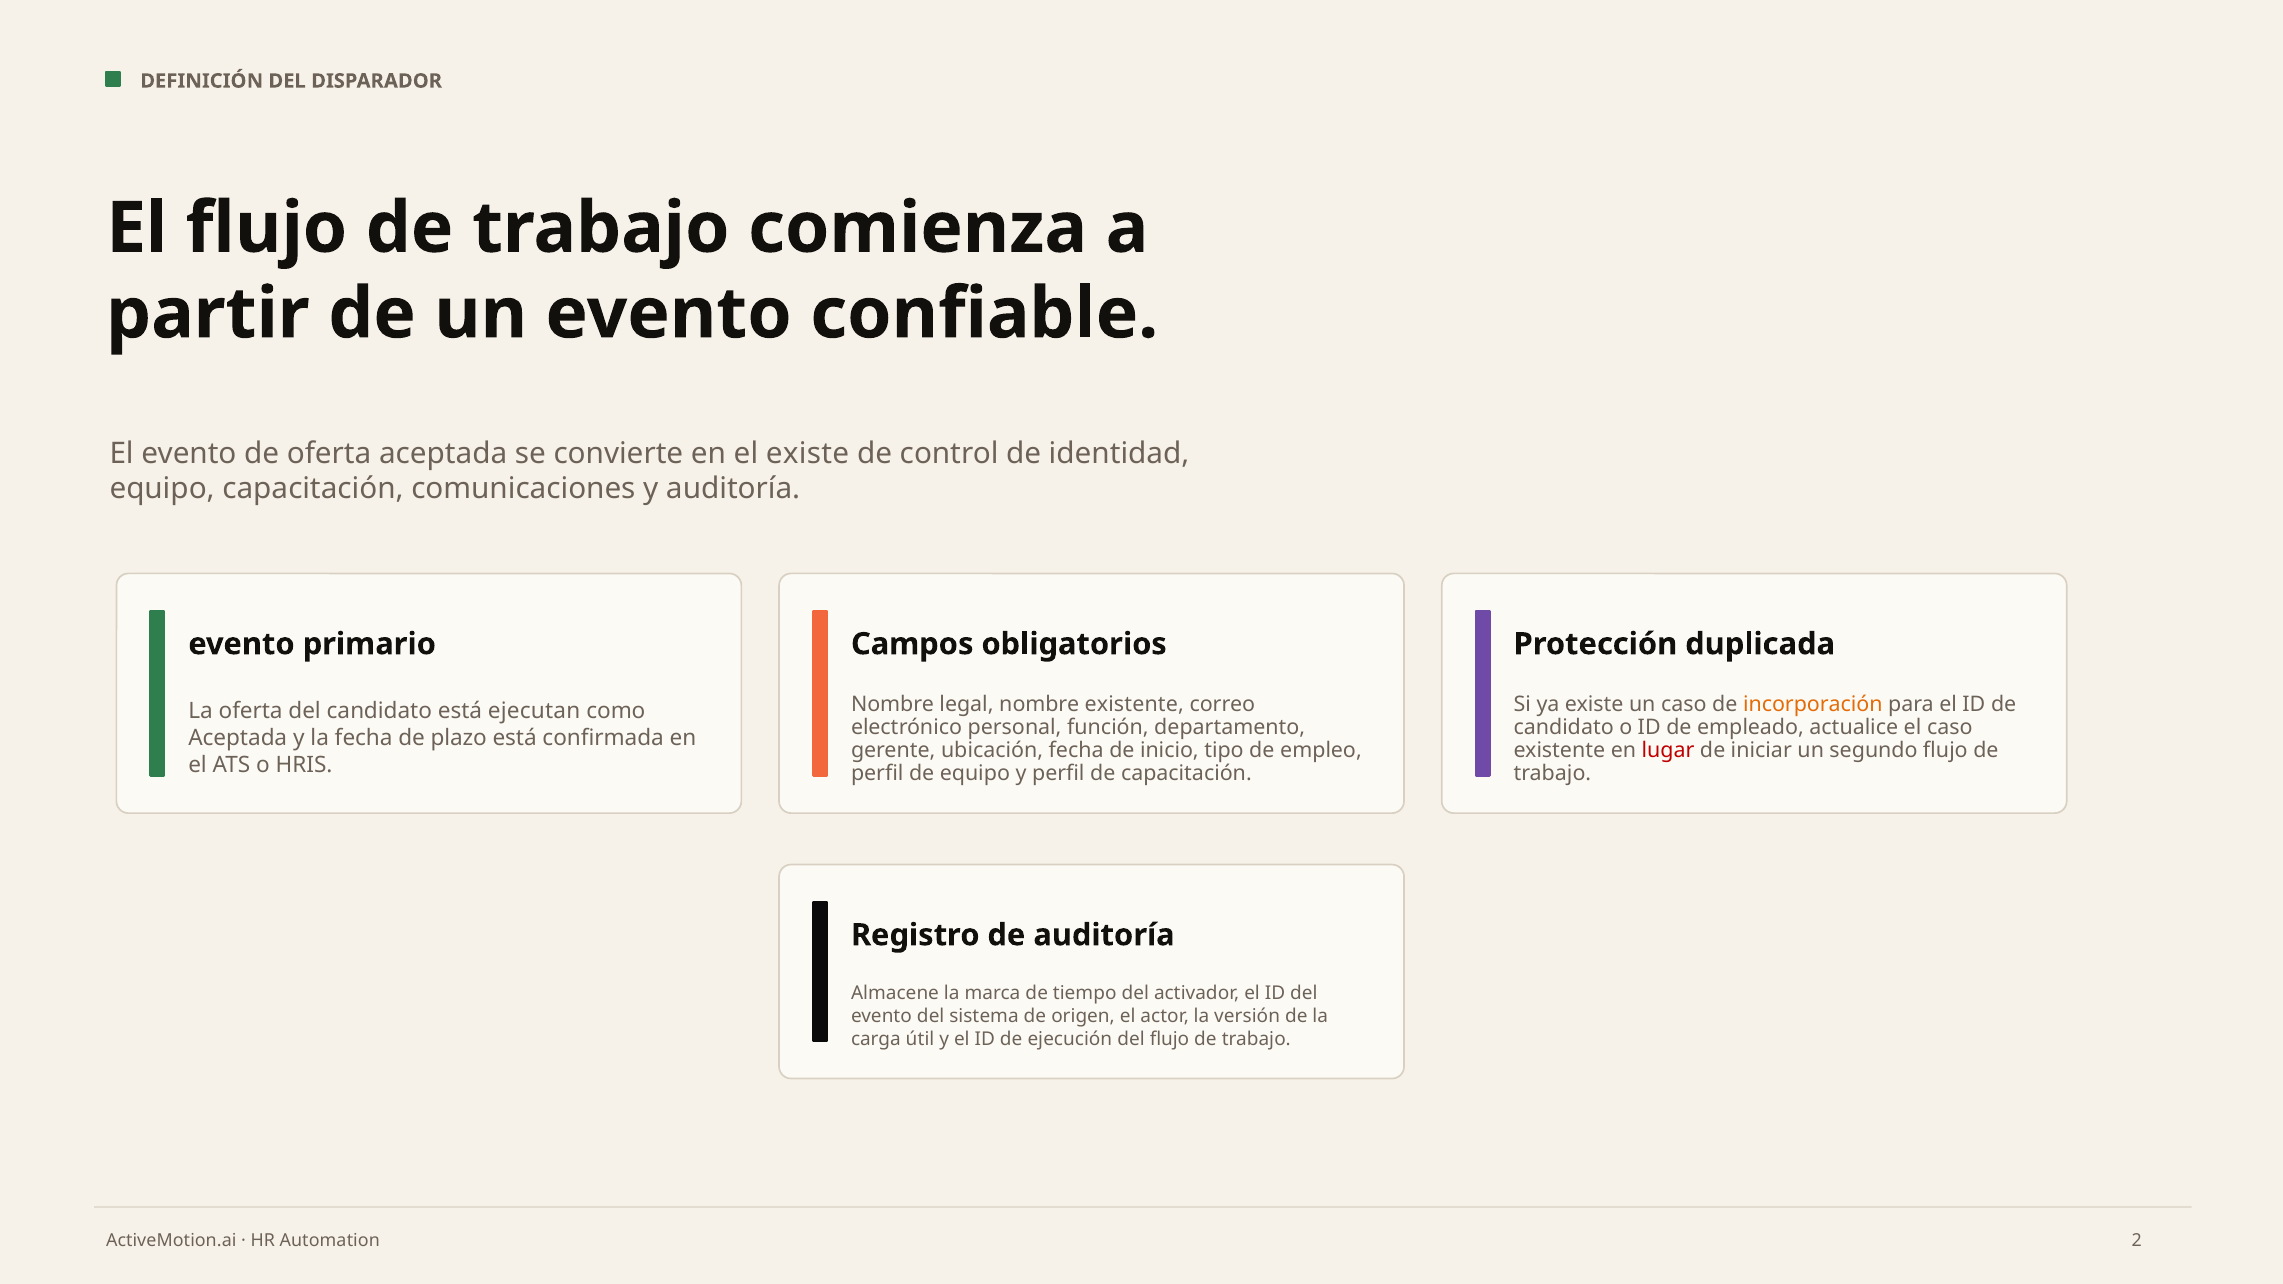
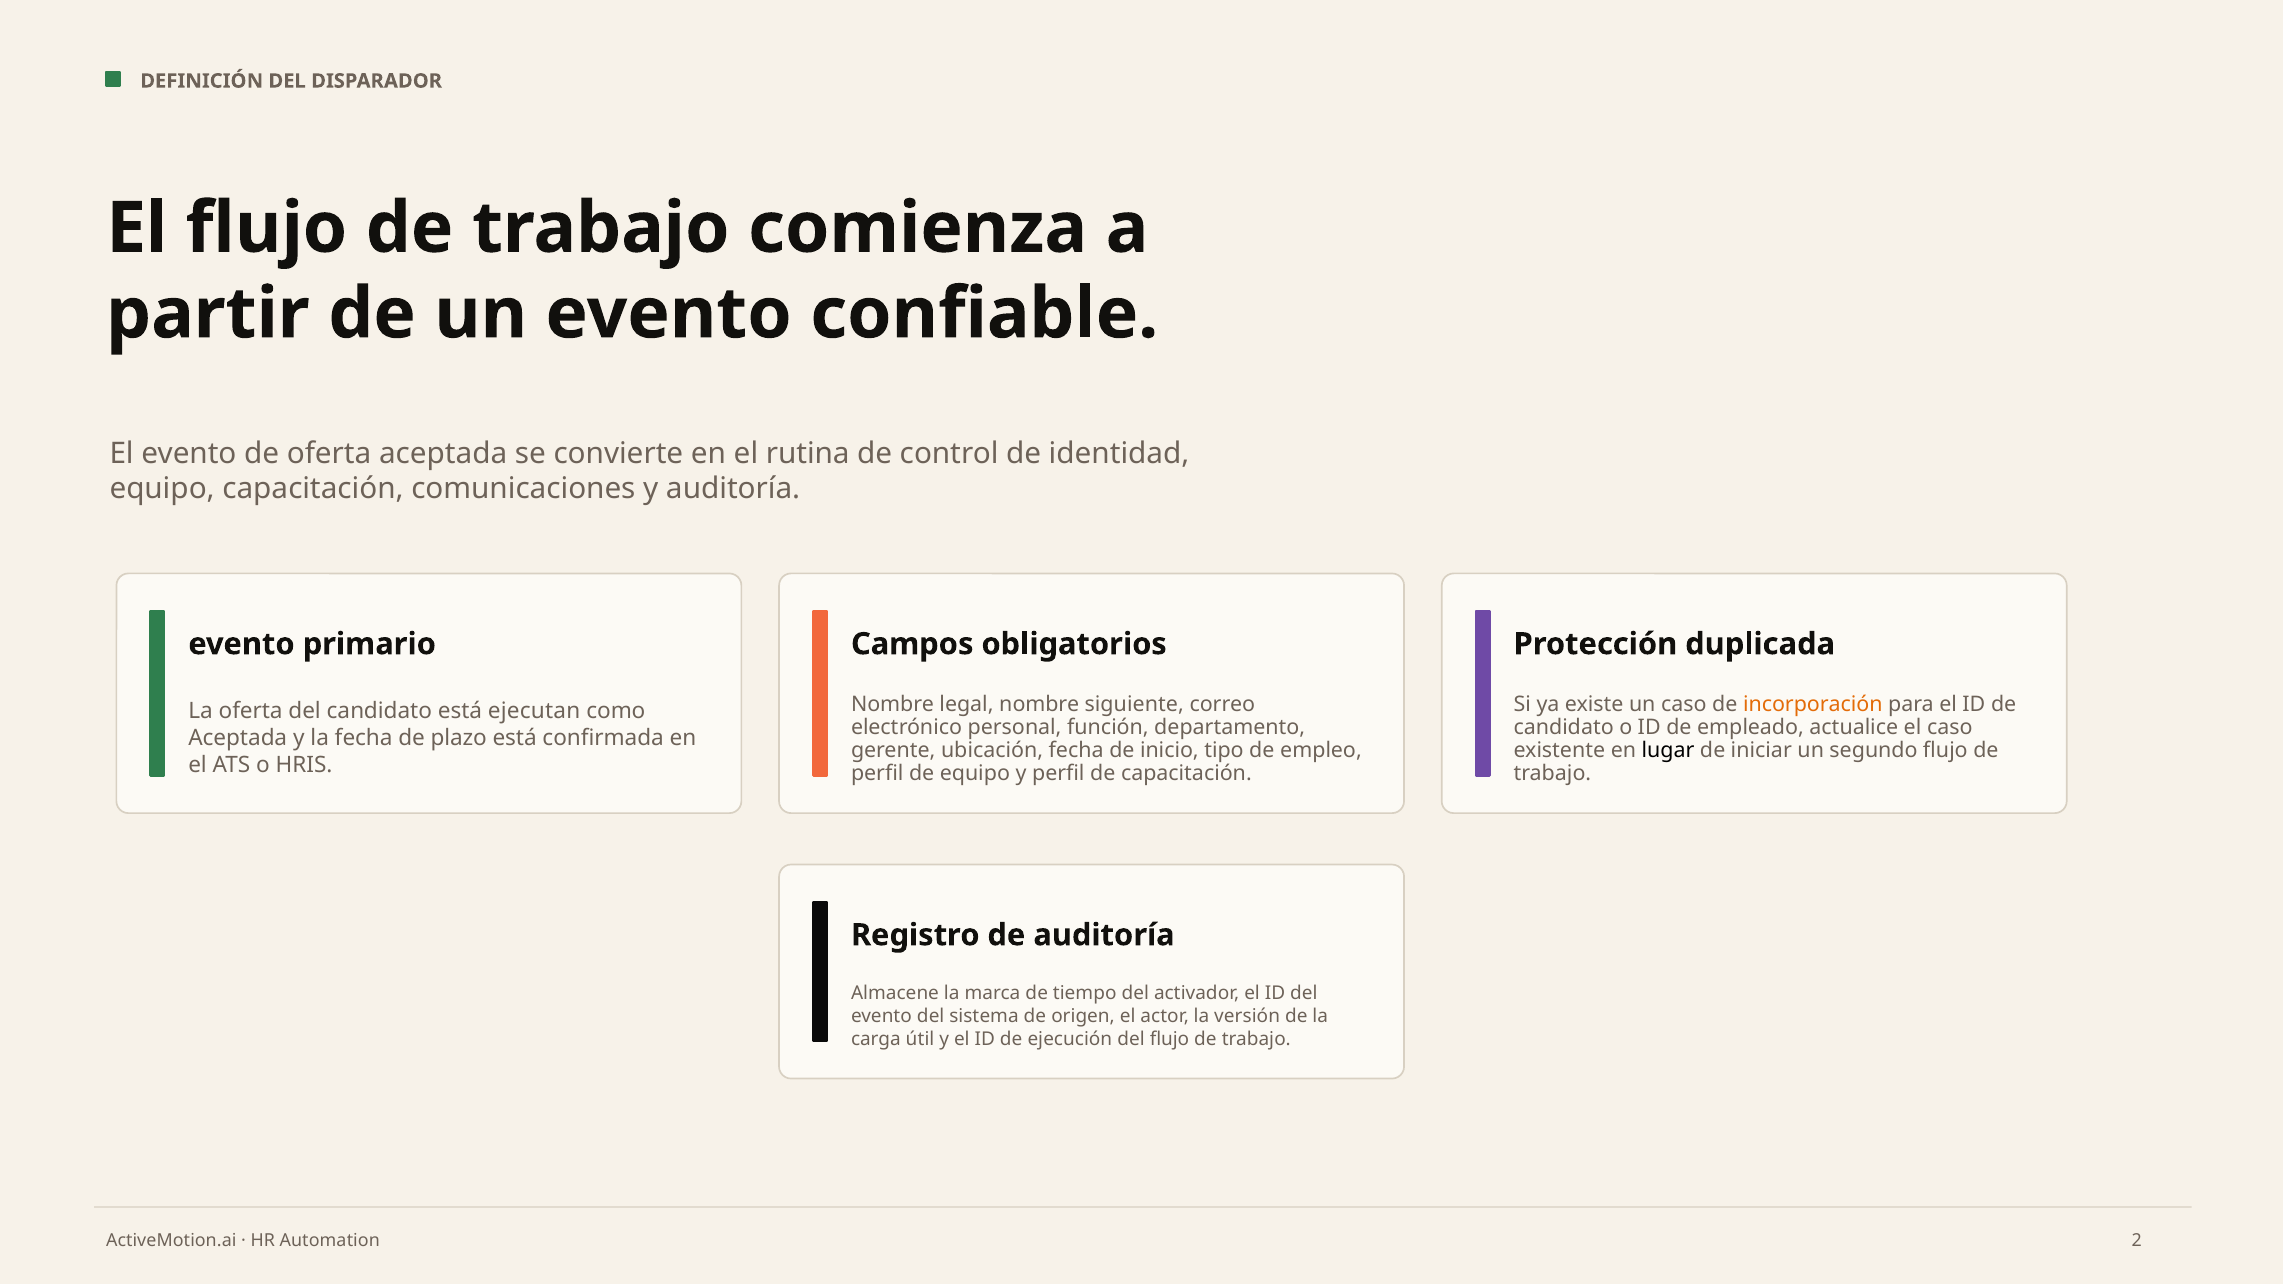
el existe: existe -> rutina
nombre existente: existente -> siguiente
lugar colour: red -> black
